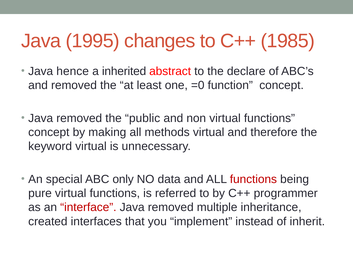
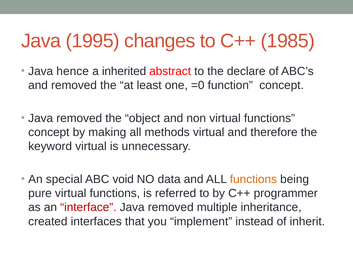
public: public -> object
only: only -> void
functions at (253, 180) colour: red -> orange
